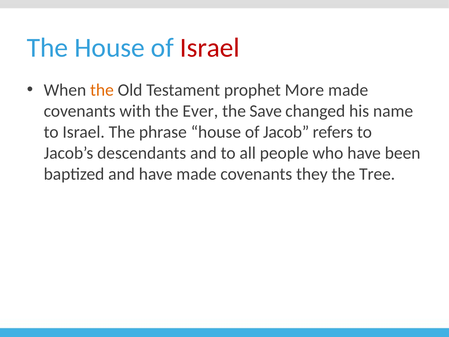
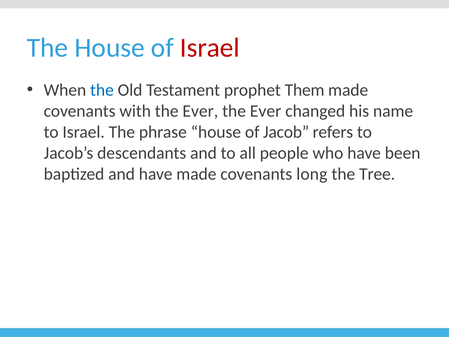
the at (102, 90) colour: orange -> blue
More: More -> Them
Save at (266, 111): Save -> Ever
they: they -> long
